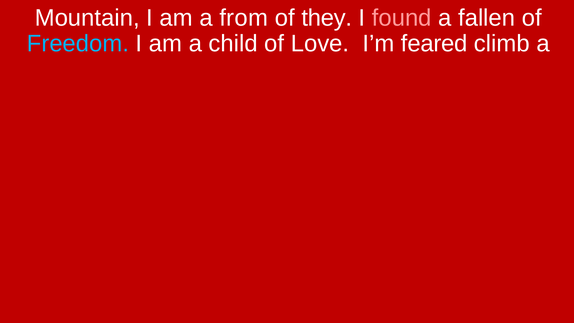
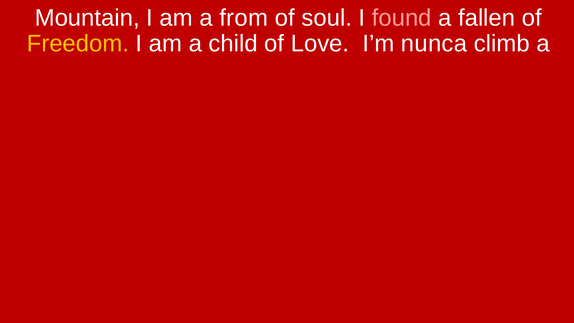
they: they -> soul
Freedom colour: light blue -> yellow
feared: feared -> nunca
